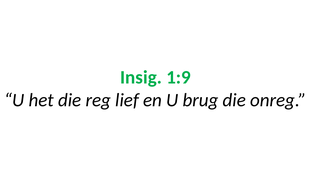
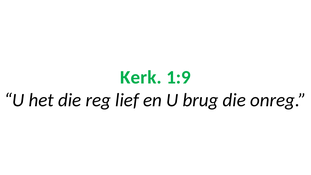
Insig: Insig -> Kerk
